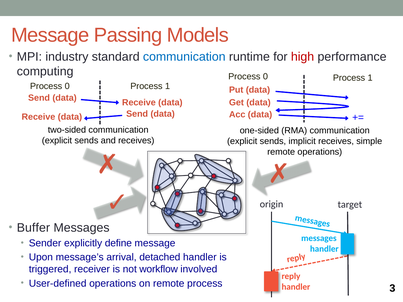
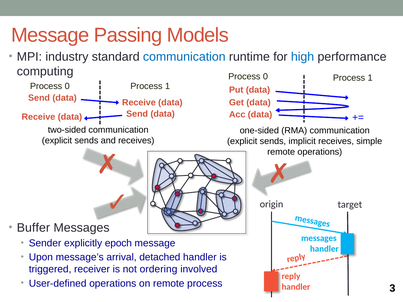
high colour: red -> blue
define: define -> epoch
workflow: workflow -> ordering
